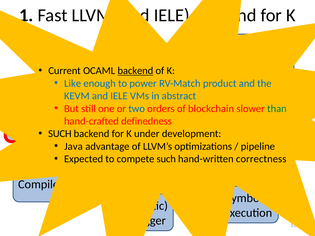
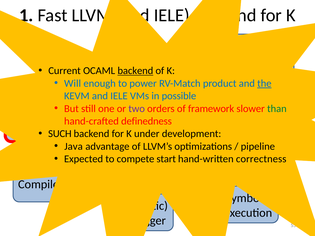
Like: Like -> Will
the underline: none -> present
abstract: abstract -> possible
two colour: blue -> purple
blockchain: blockchain -> framework
compete such: such -> start
